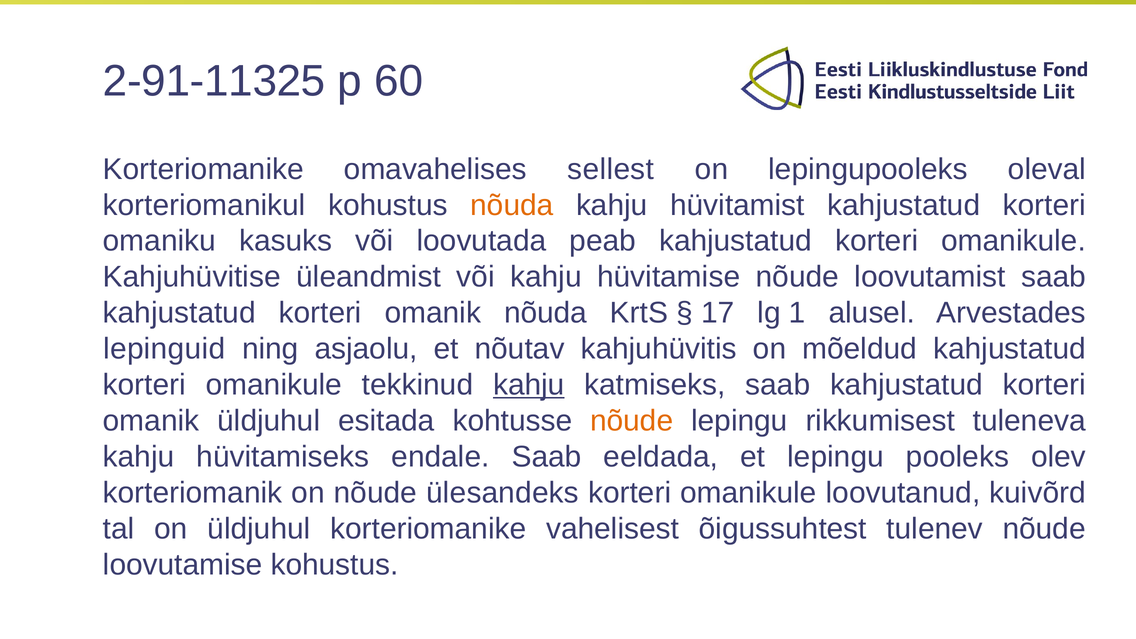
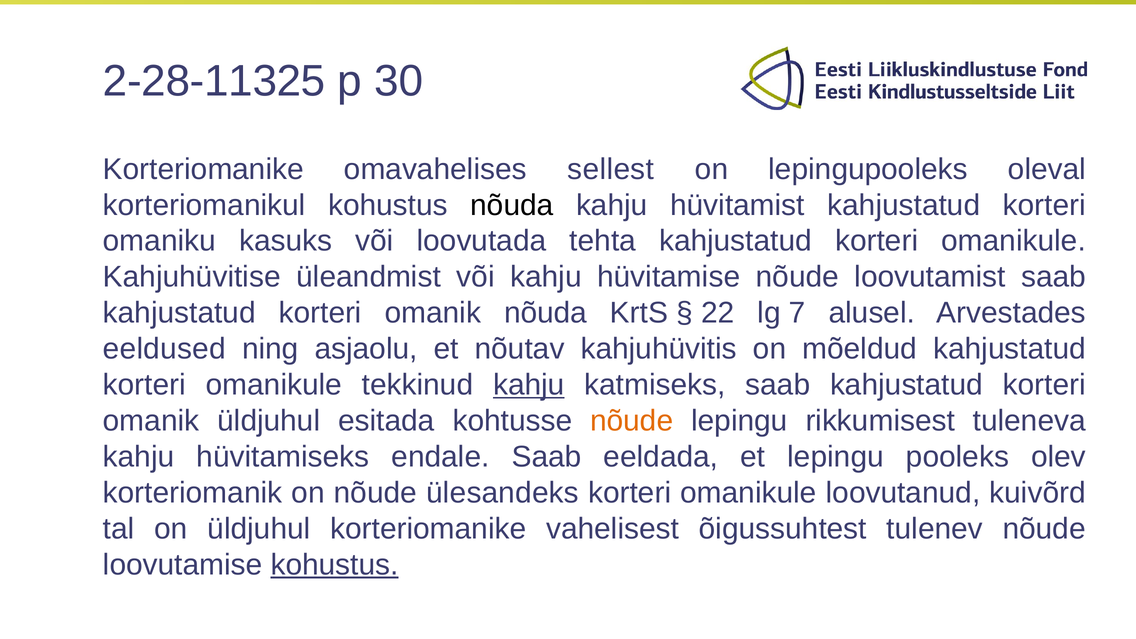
2-91-11325: 2-91-11325 -> 2-28-11325
60: 60 -> 30
nõuda at (512, 205) colour: orange -> black
peab: peab -> tehta
17: 17 -> 22
1: 1 -> 7
lepinguid: lepinguid -> eeldused
kohustus at (335, 565) underline: none -> present
